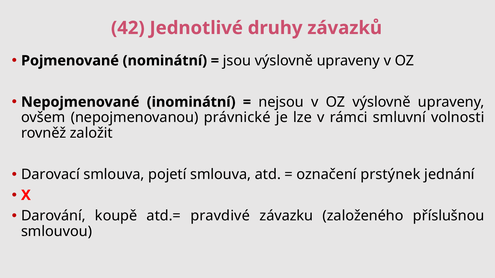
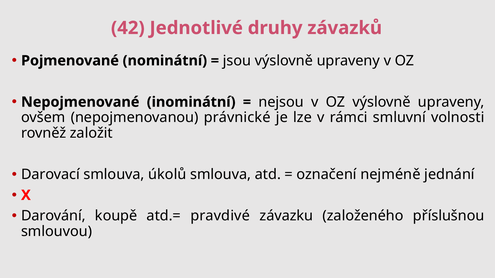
pojetí: pojetí -> úkolů
prstýnek: prstýnek -> nejméně
